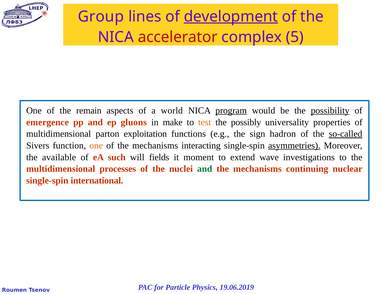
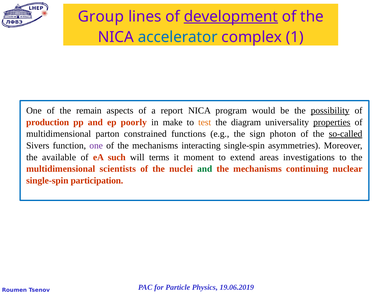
accelerator colour: red -> blue
5: 5 -> 1
world: world -> report
program underline: present -> none
emergence: emergence -> production
gluons: gluons -> poorly
possibly: possibly -> diagram
properties underline: none -> present
exploitation: exploitation -> constrained
hadron: hadron -> photon
one at (96, 146) colour: orange -> purple
asymmetries underline: present -> none
fields: fields -> terms
wave: wave -> areas
processes: processes -> scientists
international: international -> participation
